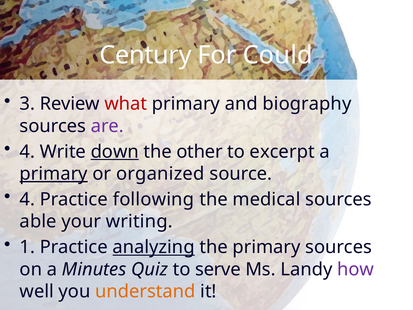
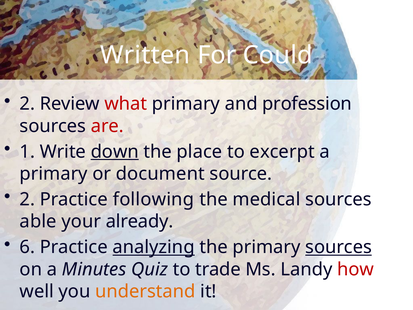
Century: Century -> Written
3 at (27, 104): 3 -> 2
biography: biography -> profession
are colour: purple -> red
4 at (27, 152): 4 -> 1
other: other -> place
primary at (54, 174) underline: present -> none
organized: organized -> document
4 at (27, 199): 4 -> 2
writing: writing -> already
1: 1 -> 6
sources at (339, 247) underline: none -> present
serve: serve -> trade
how colour: purple -> red
